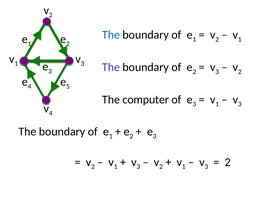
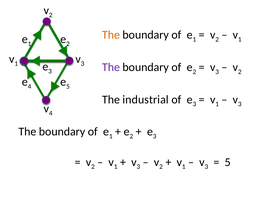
The at (111, 35) colour: blue -> orange
computer: computer -> industrial
2 at (228, 162): 2 -> 5
